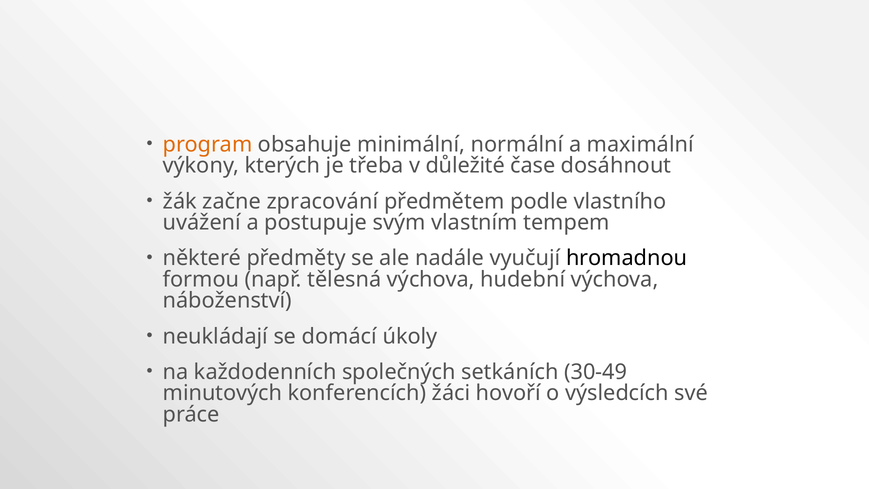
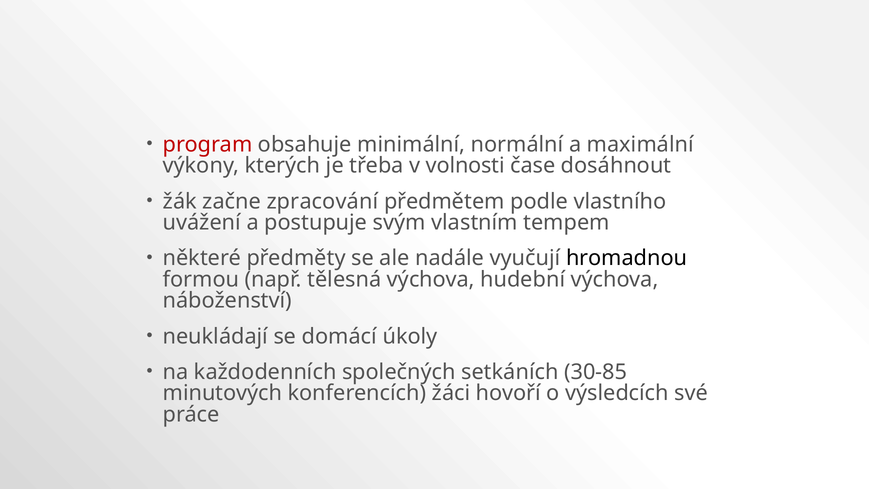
program colour: orange -> red
důležité: důležité -> volnosti
30-49: 30-49 -> 30-85
